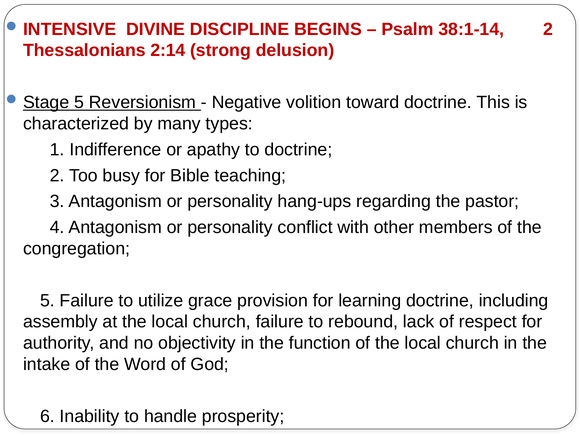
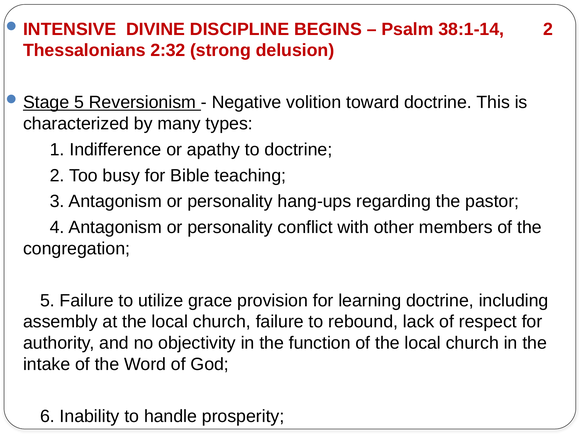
2:14: 2:14 -> 2:32
